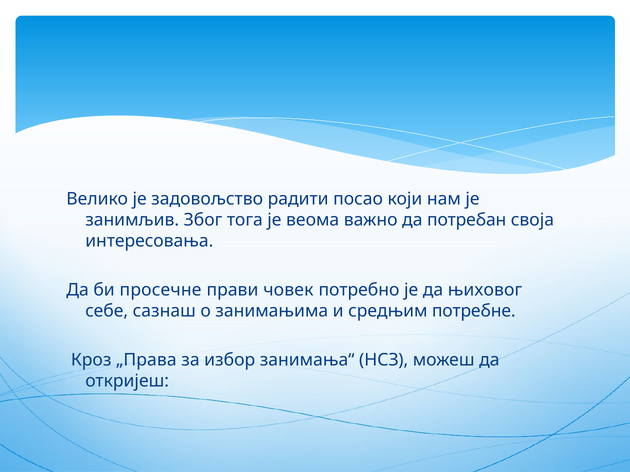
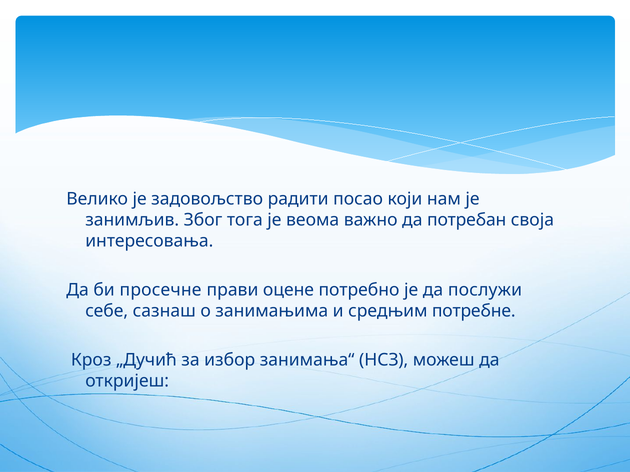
човек: човек -> оцене
њиховог: њиховог -> послужи
„Права: „Права -> „Дучић
